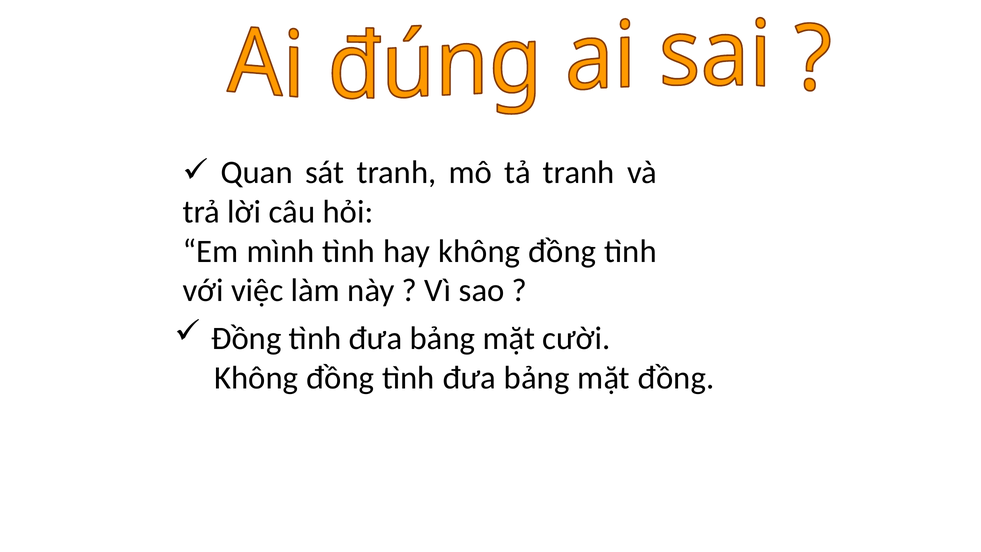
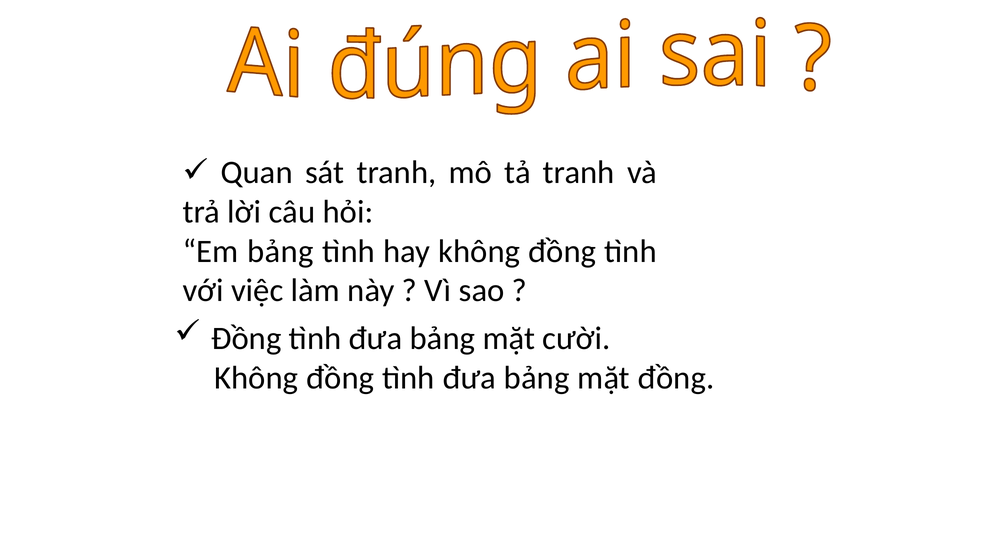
Em mình: mình -> bảng
